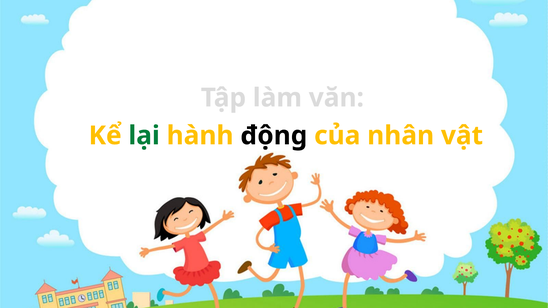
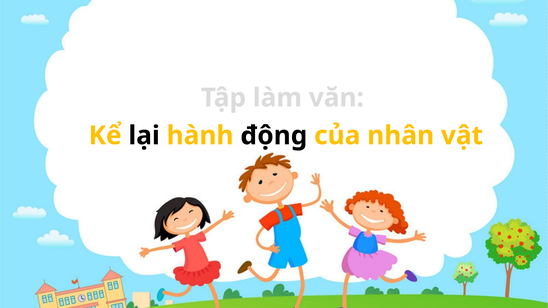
lại colour: green -> black
